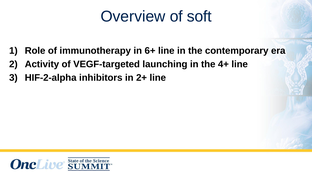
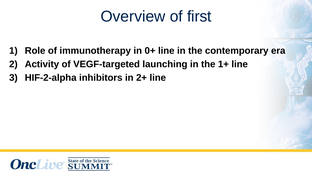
soft: soft -> first
6+: 6+ -> 0+
4+: 4+ -> 1+
